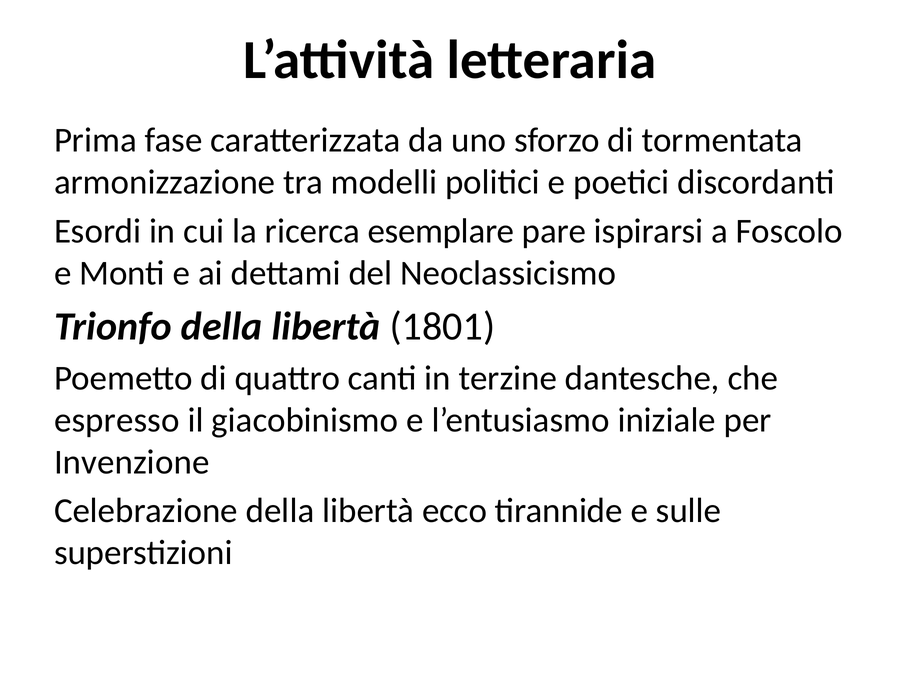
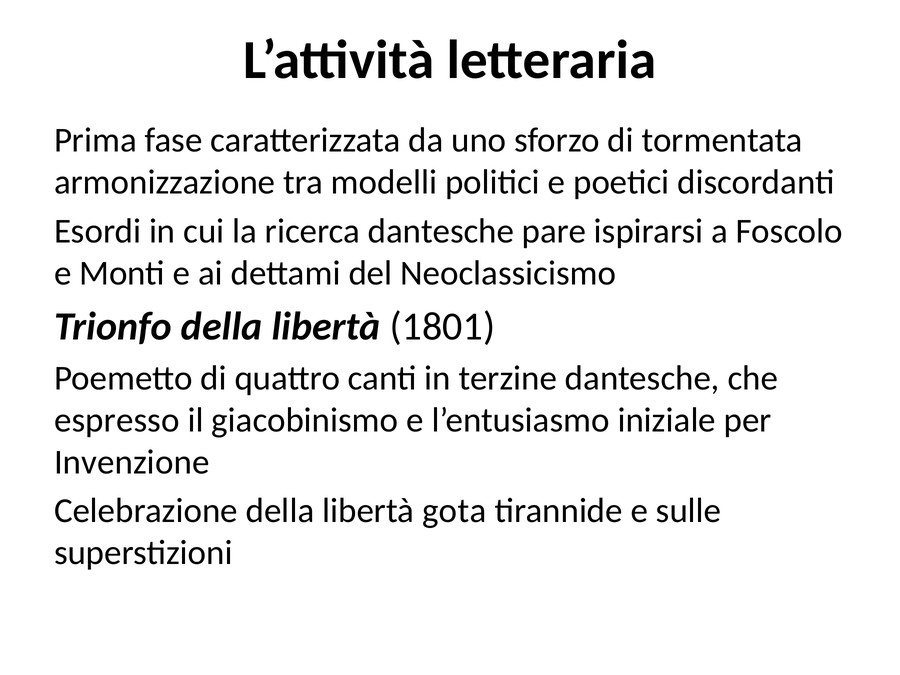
ricerca esemplare: esemplare -> dantesche
ecco: ecco -> gota
